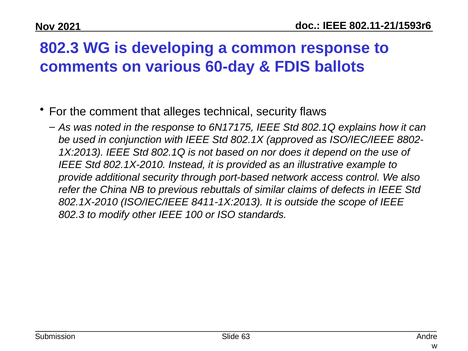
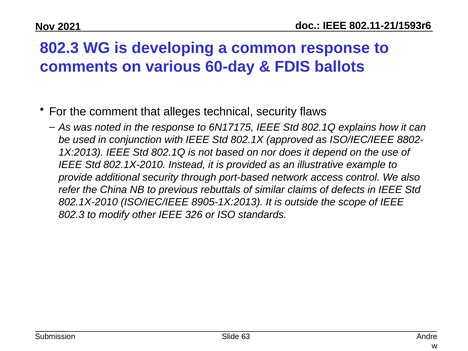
8411-1X:2013: 8411-1X:2013 -> 8905-1X:2013
100: 100 -> 326
